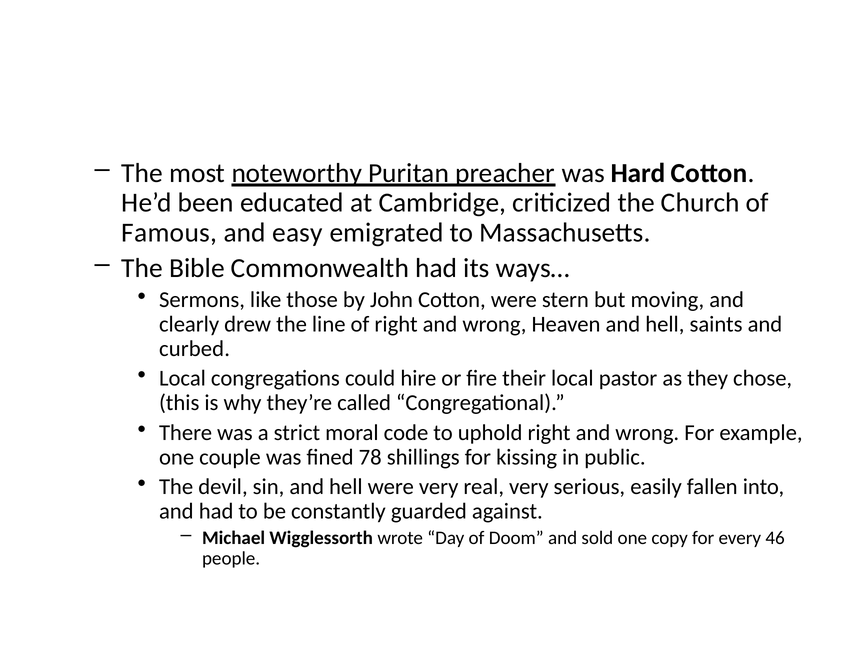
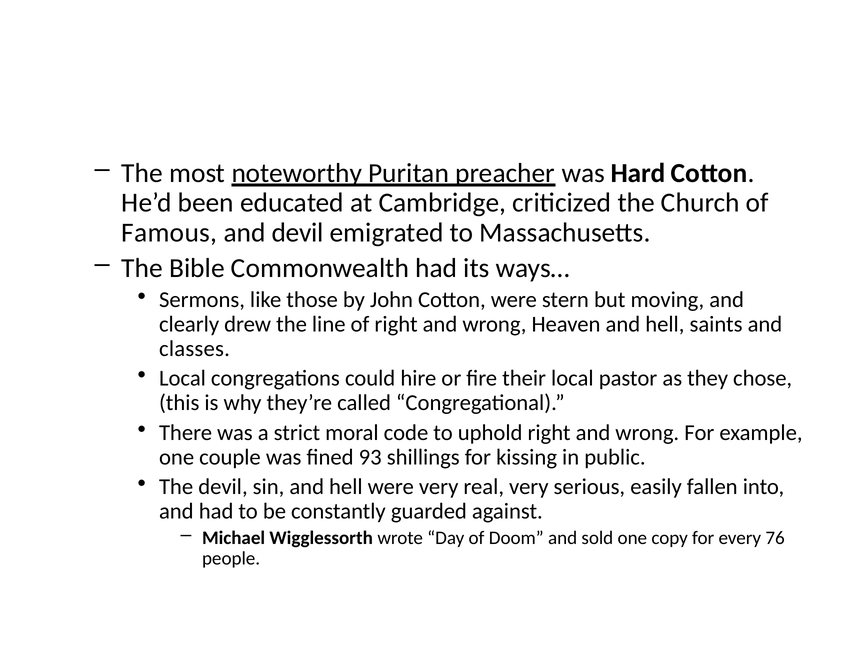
and easy: easy -> devil
curbed: curbed -> classes
78: 78 -> 93
46: 46 -> 76
